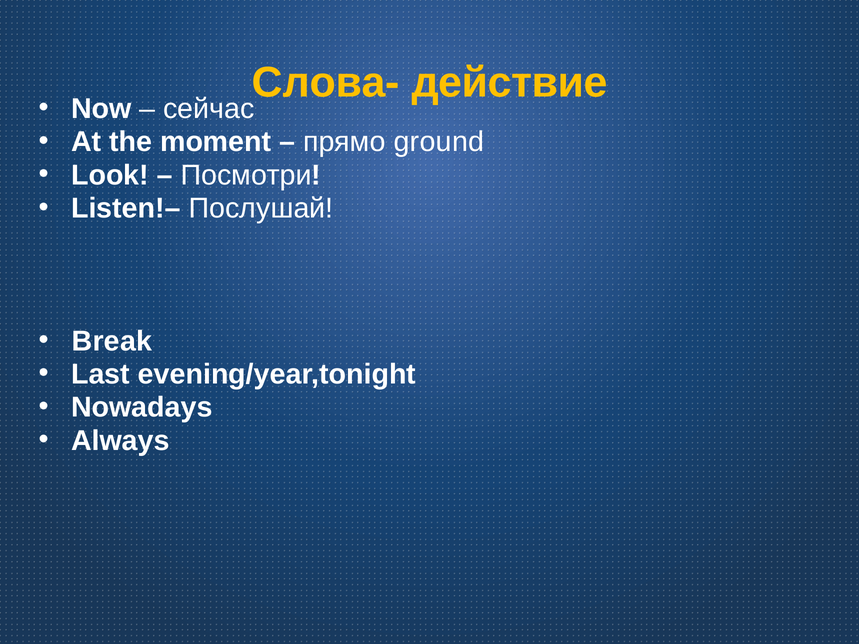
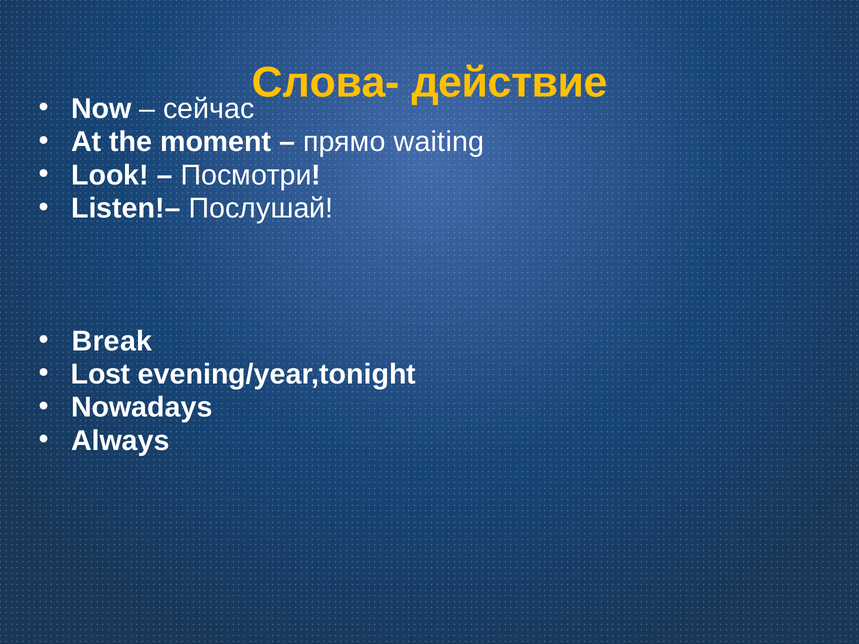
ground: ground -> waiting
Last: Last -> Lost
